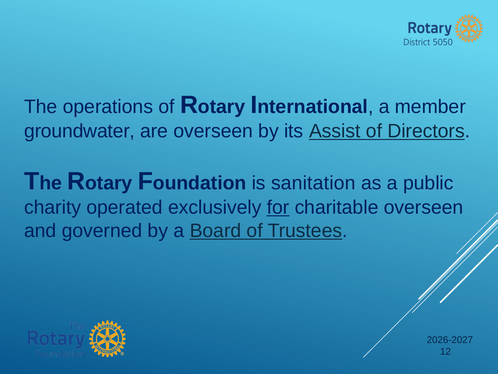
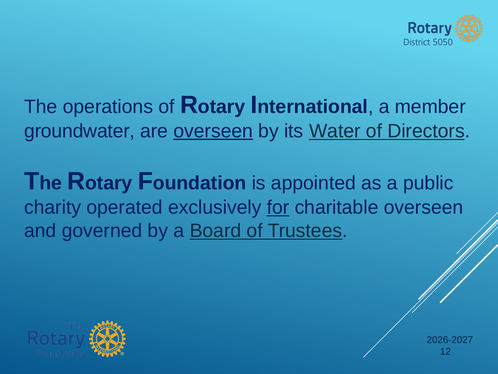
overseen at (213, 131) underline: none -> present
Assist: Assist -> Water
sanitation: sanitation -> appointed
